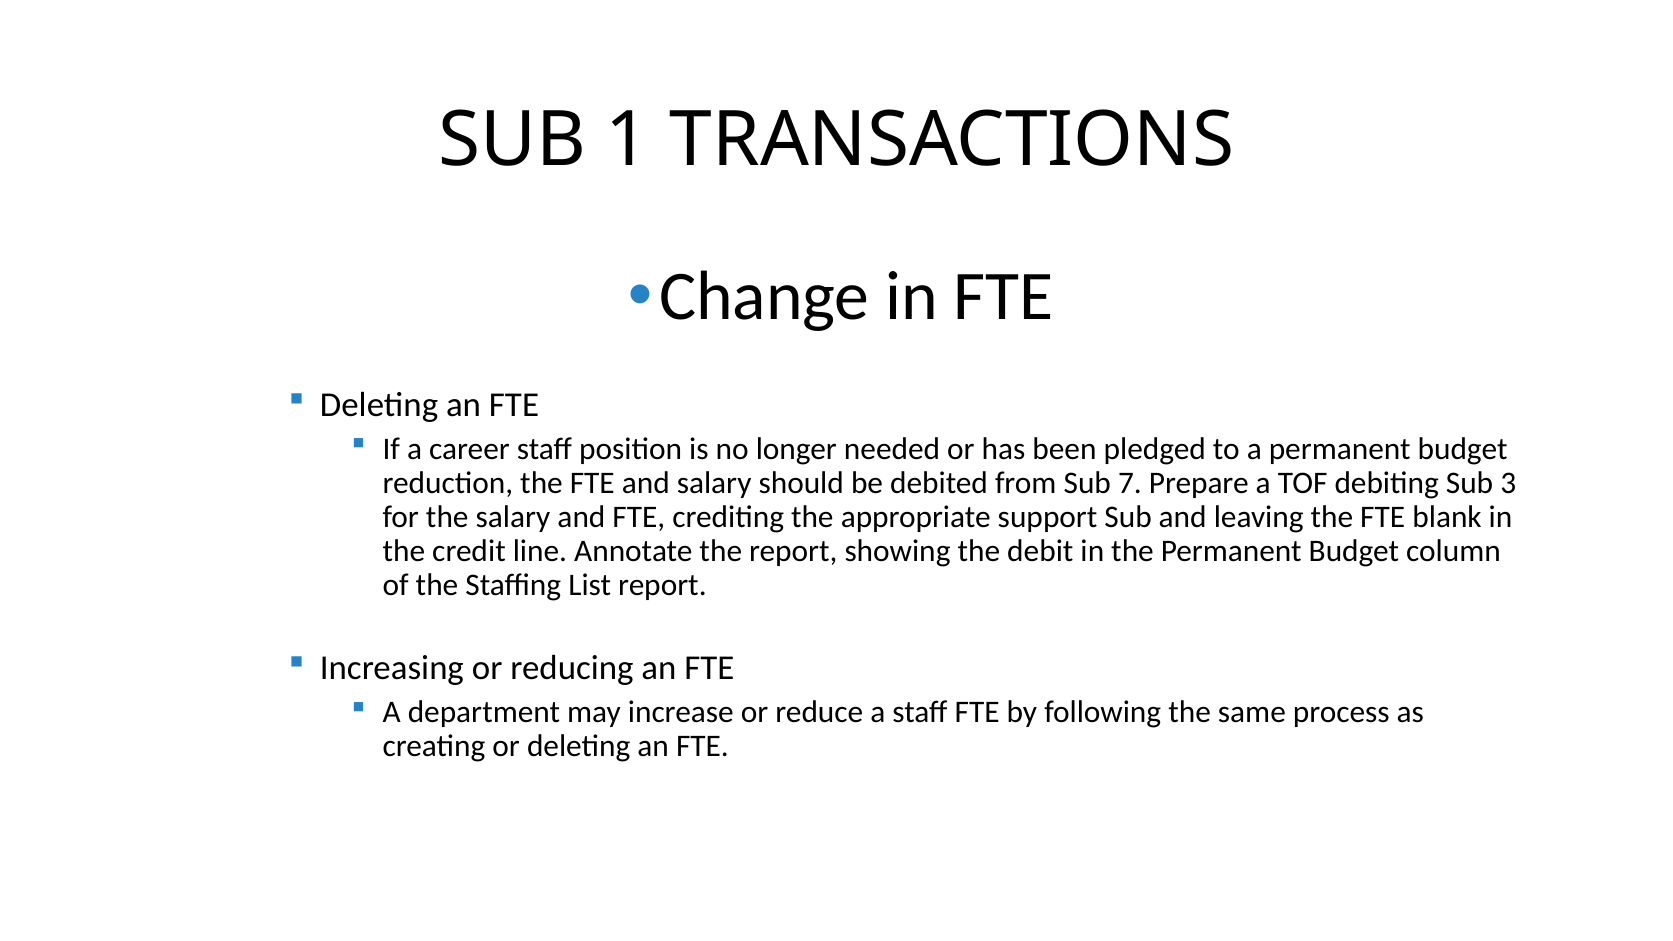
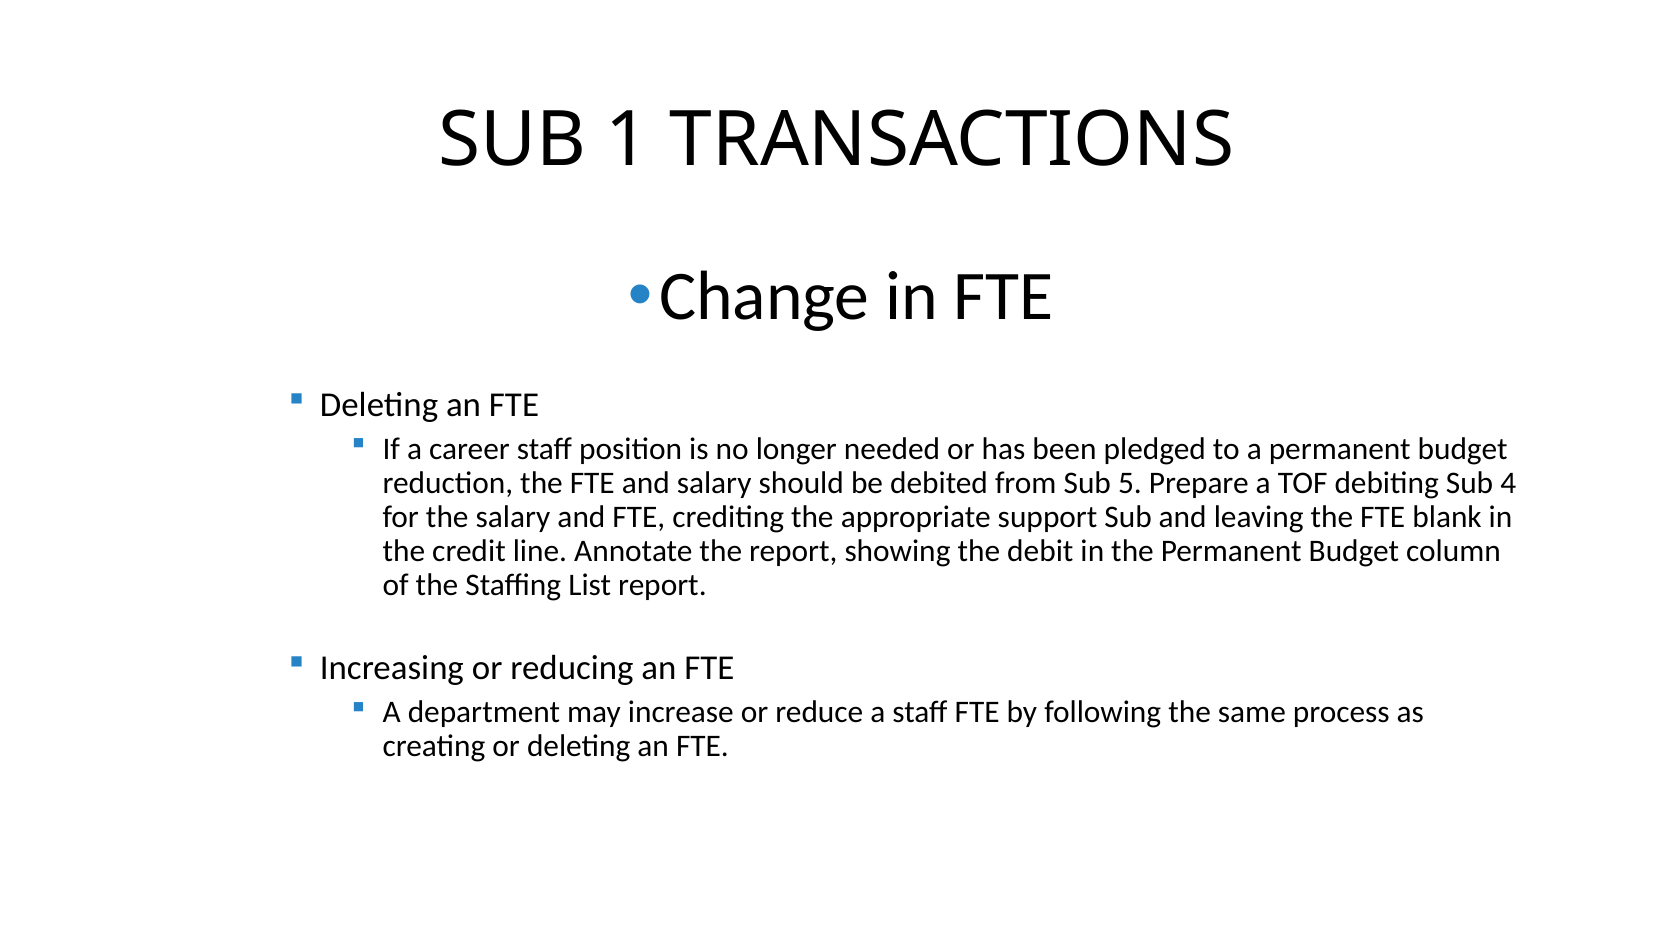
7: 7 -> 5
3: 3 -> 4
